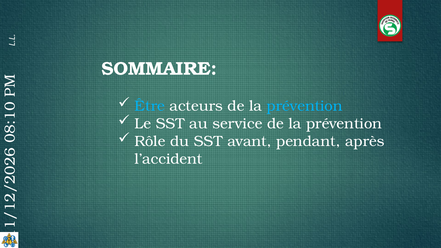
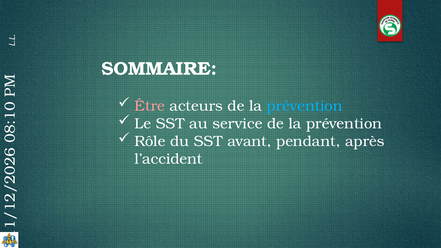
Être colour: light blue -> pink
